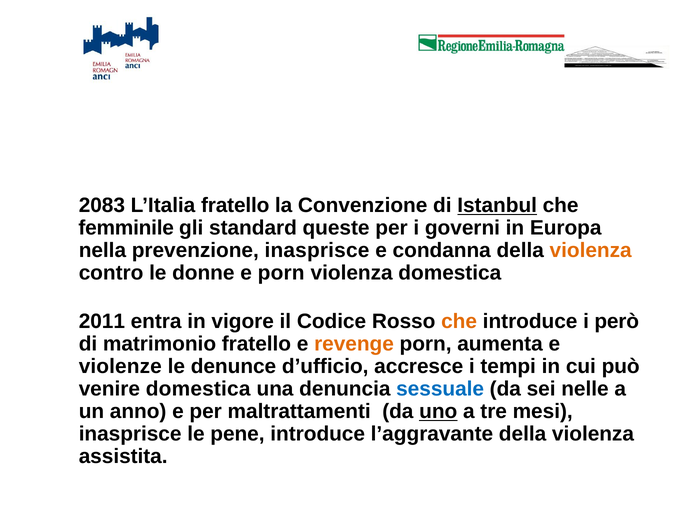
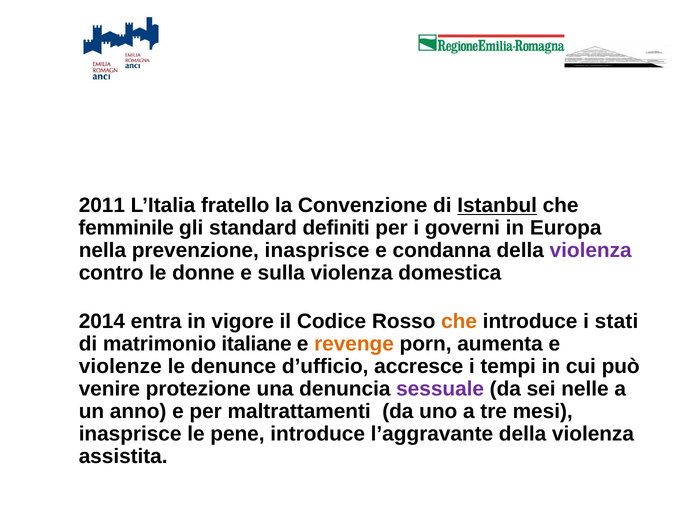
2083: 2083 -> 2011
queste: queste -> definiti
violenza at (591, 251) colour: orange -> purple
e porn: porn -> sulla
2011: 2011 -> 2014
però: però -> stati
matrimonio fratello: fratello -> italiane
venire domestica: domestica -> protezione
sessuale colour: blue -> purple
uno underline: present -> none
